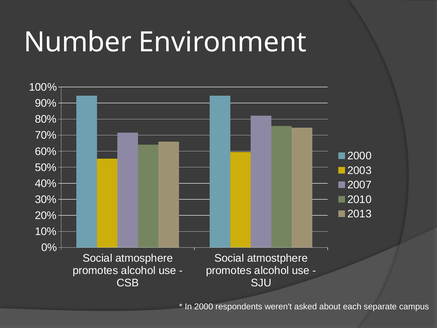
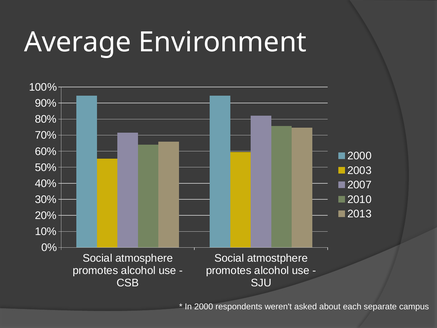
Number: Number -> Average
